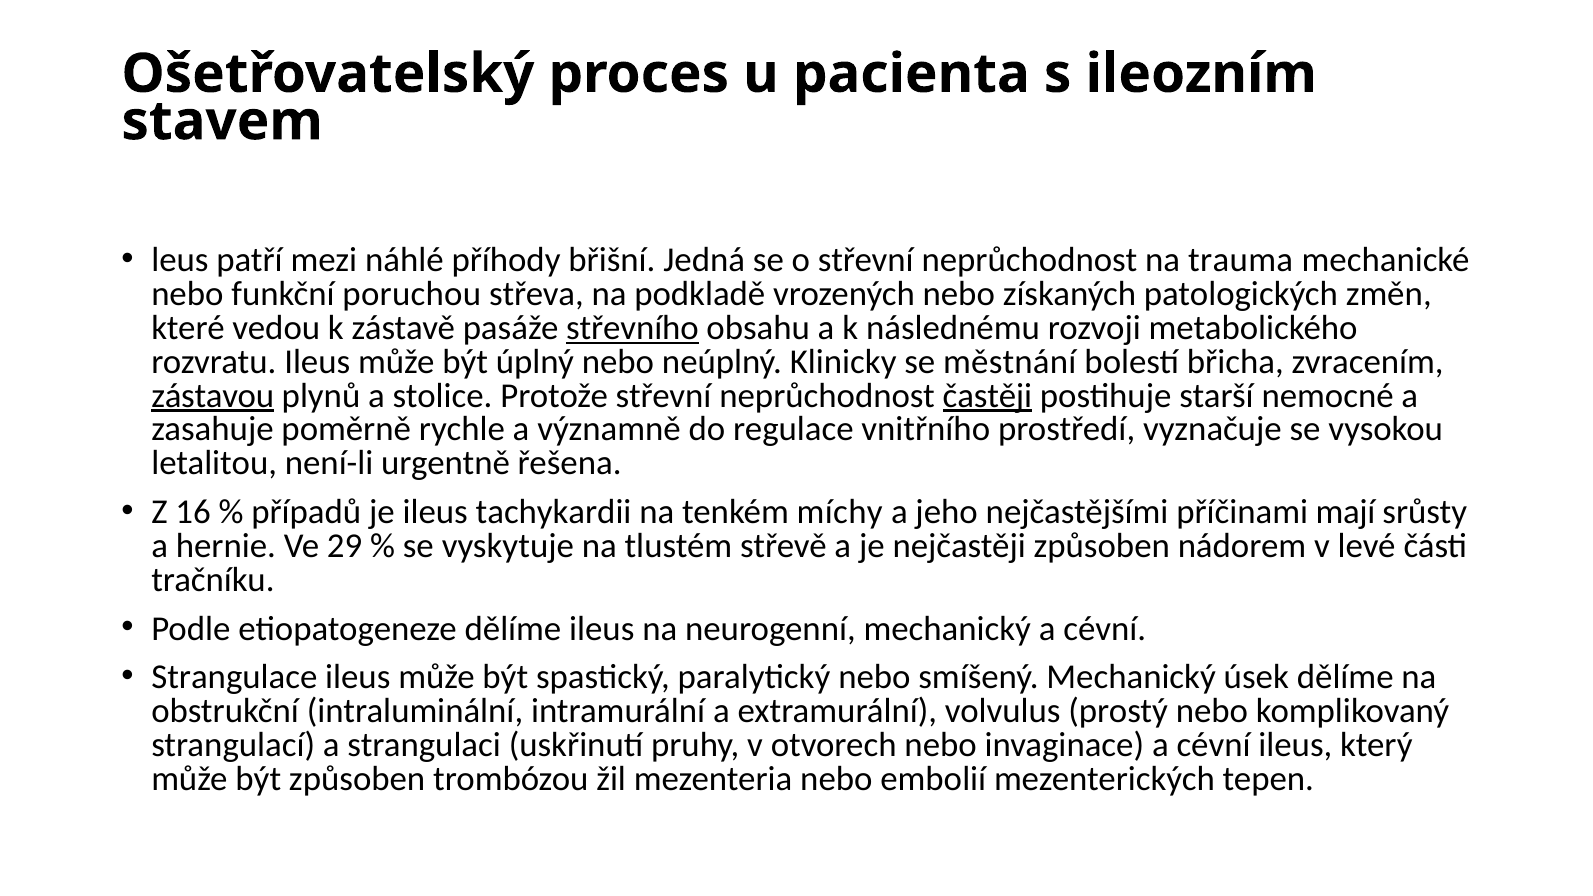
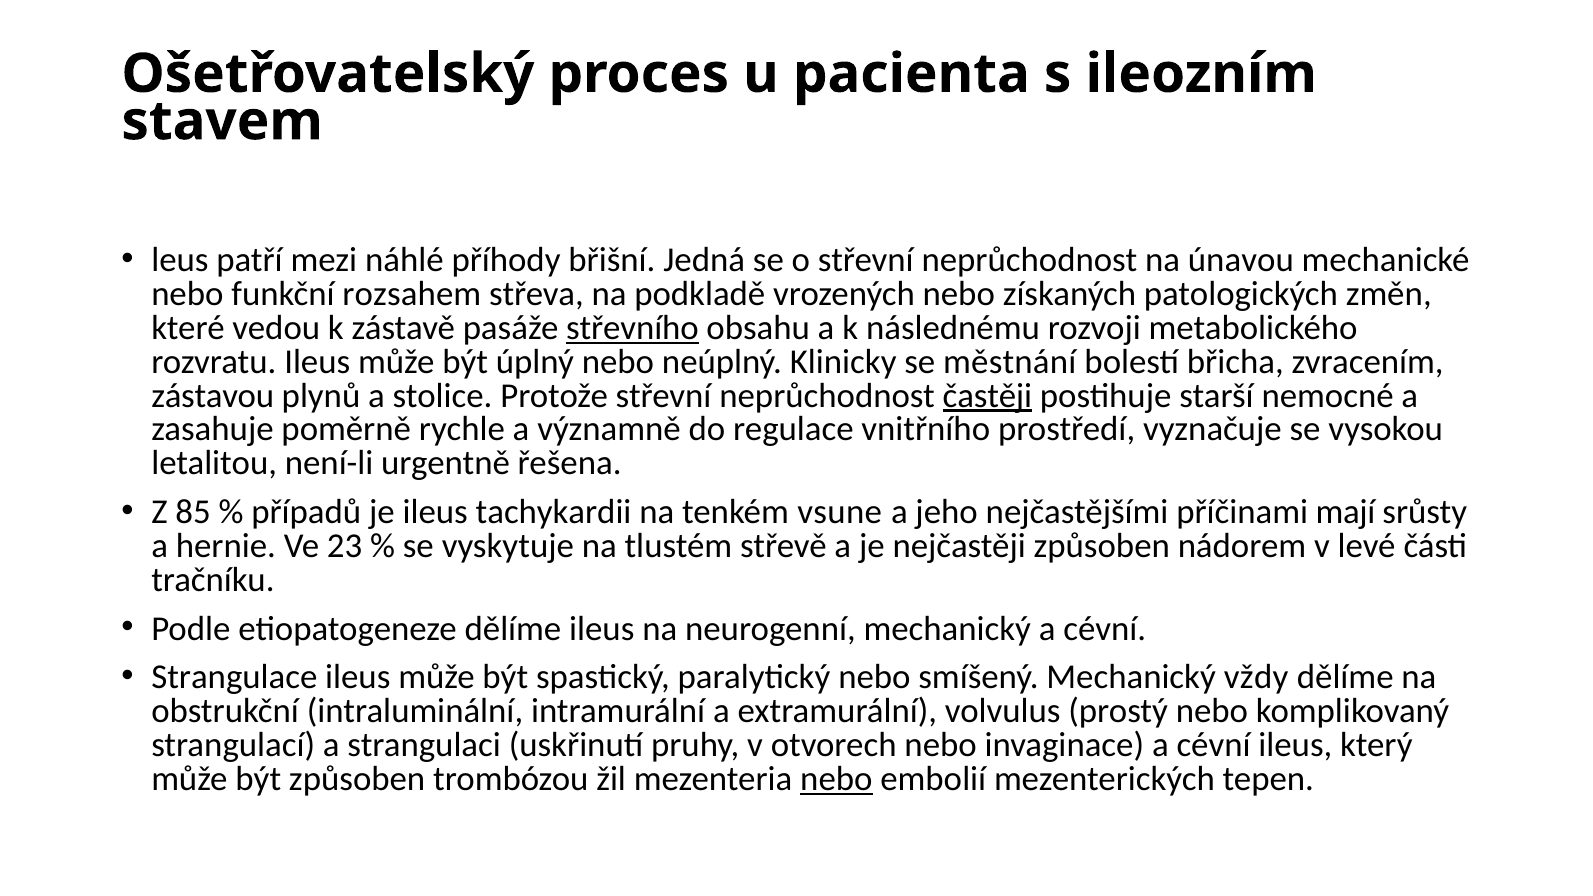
trauma: trauma -> únavou
poruchou: poruchou -> rozsahem
zástavou underline: present -> none
16: 16 -> 85
míchy: míchy -> vsune
29: 29 -> 23
úsek: úsek -> vždy
nebo at (836, 779) underline: none -> present
